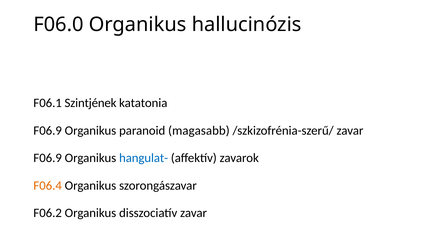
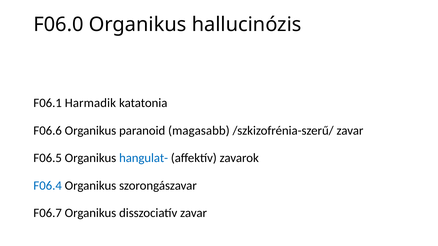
Szintjének: Szintjének -> Harmadik
F06.9 at (48, 131): F06.9 -> F06.6
F06.9 at (48, 158): F06.9 -> F06.5
F06.4 colour: orange -> blue
F06.2: F06.2 -> F06.7
